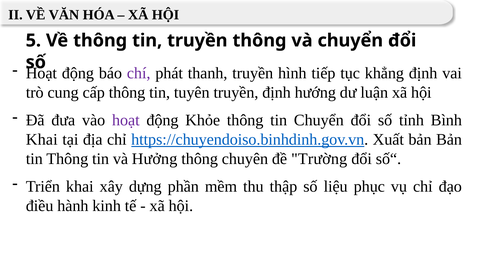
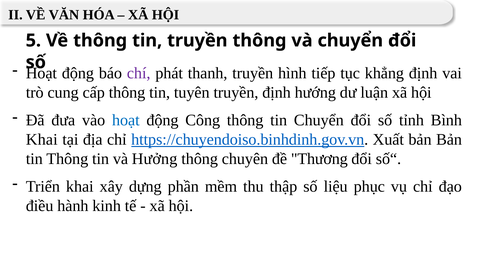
hoạt at (126, 120) colour: purple -> blue
Khỏe: Khỏe -> Công
Trường: Trường -> Thương
